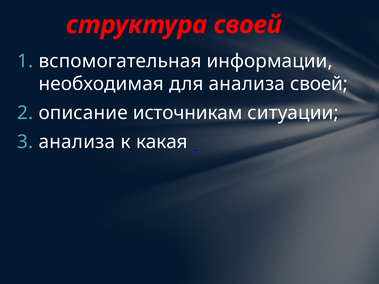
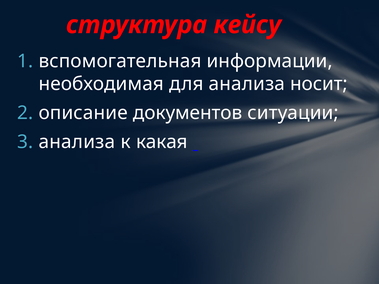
структура своей: своей -> кейсу
анализа своей: своей -> носит
источникам: источникам -> документов
